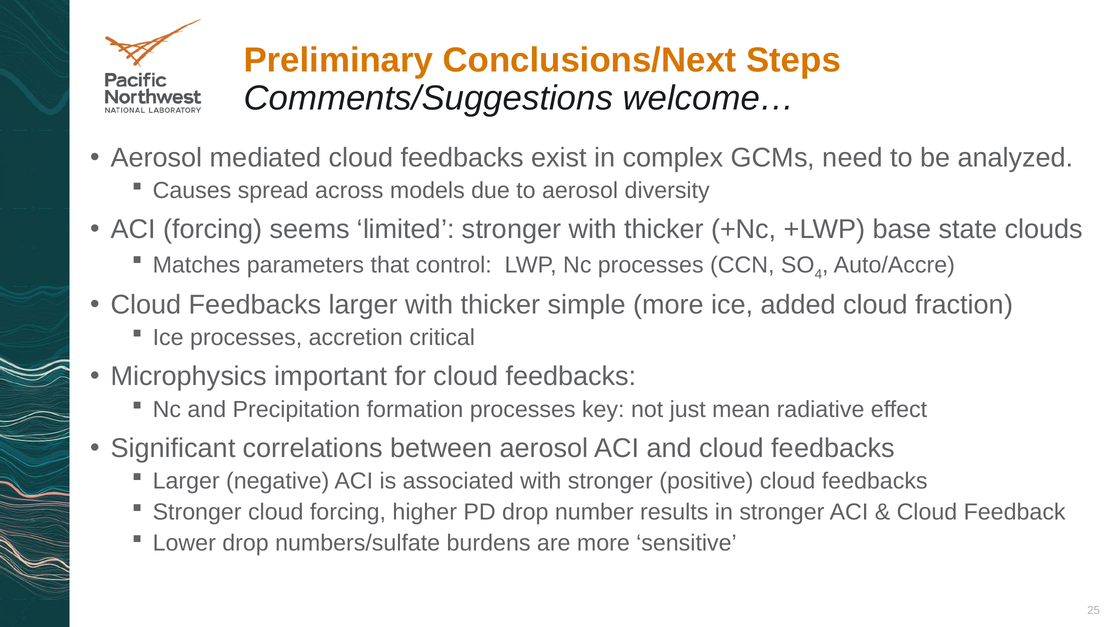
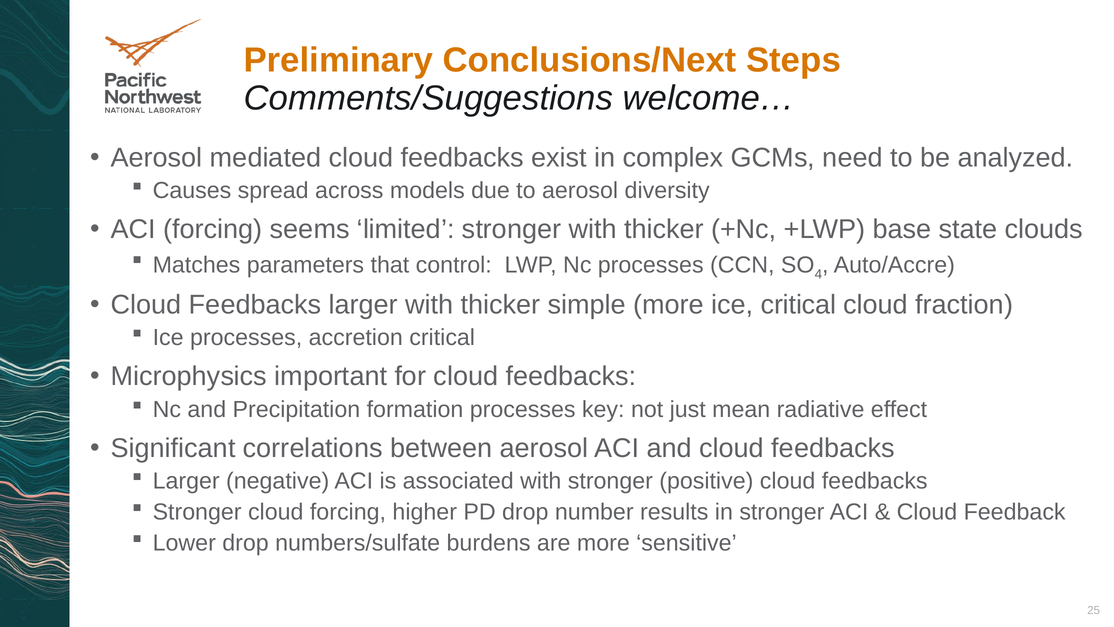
ice added: added -> critical
